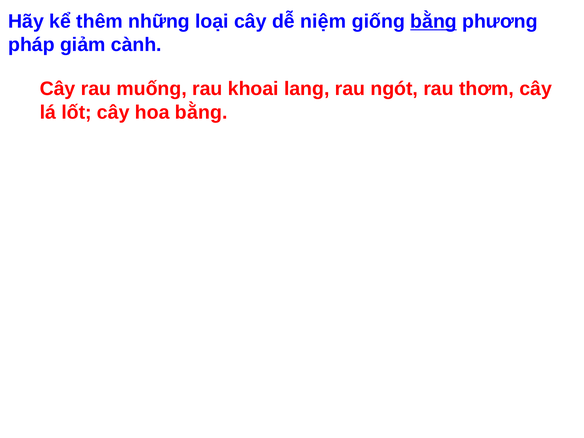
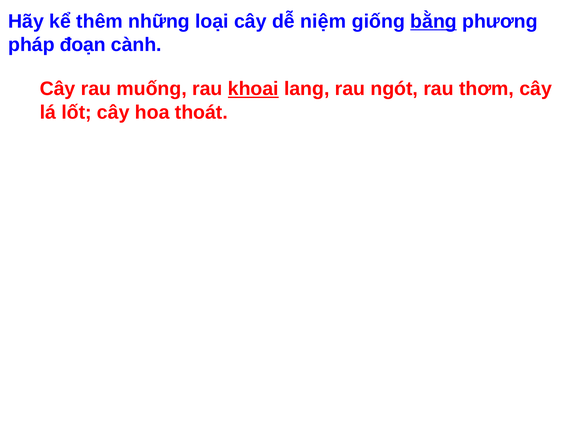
giảm: giảm -> đoạn
khoai underline: none -> present
hoa bằng: bằng -> thoát
